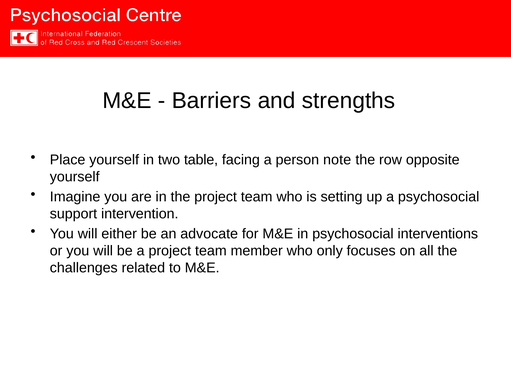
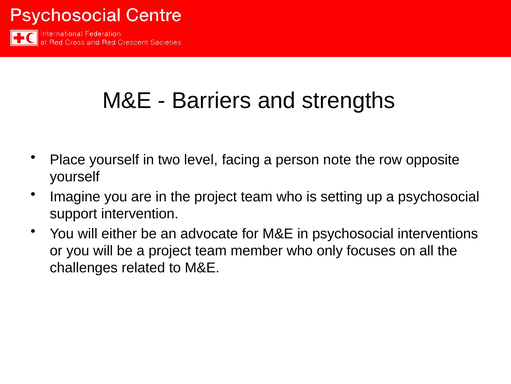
table: table -> level
